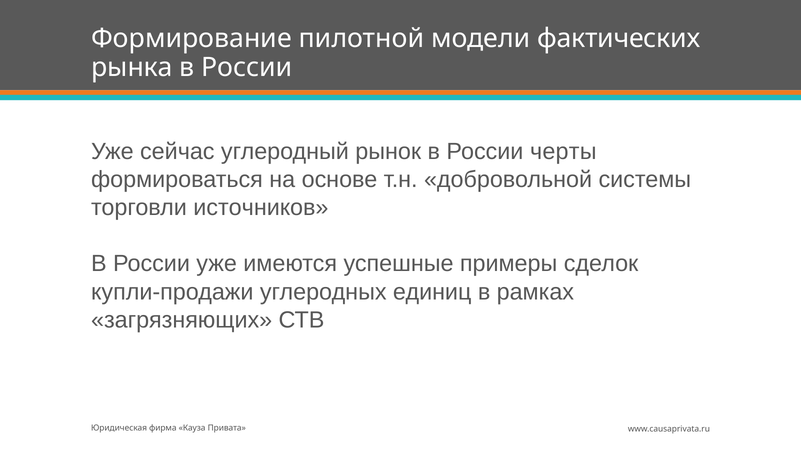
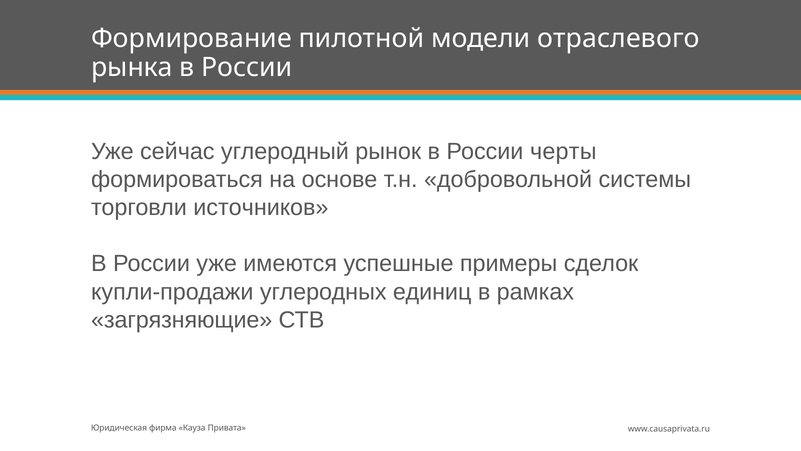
фактических: фактических -> отраслевого
загрязняющих: загрязняющих -> загрязняющие
